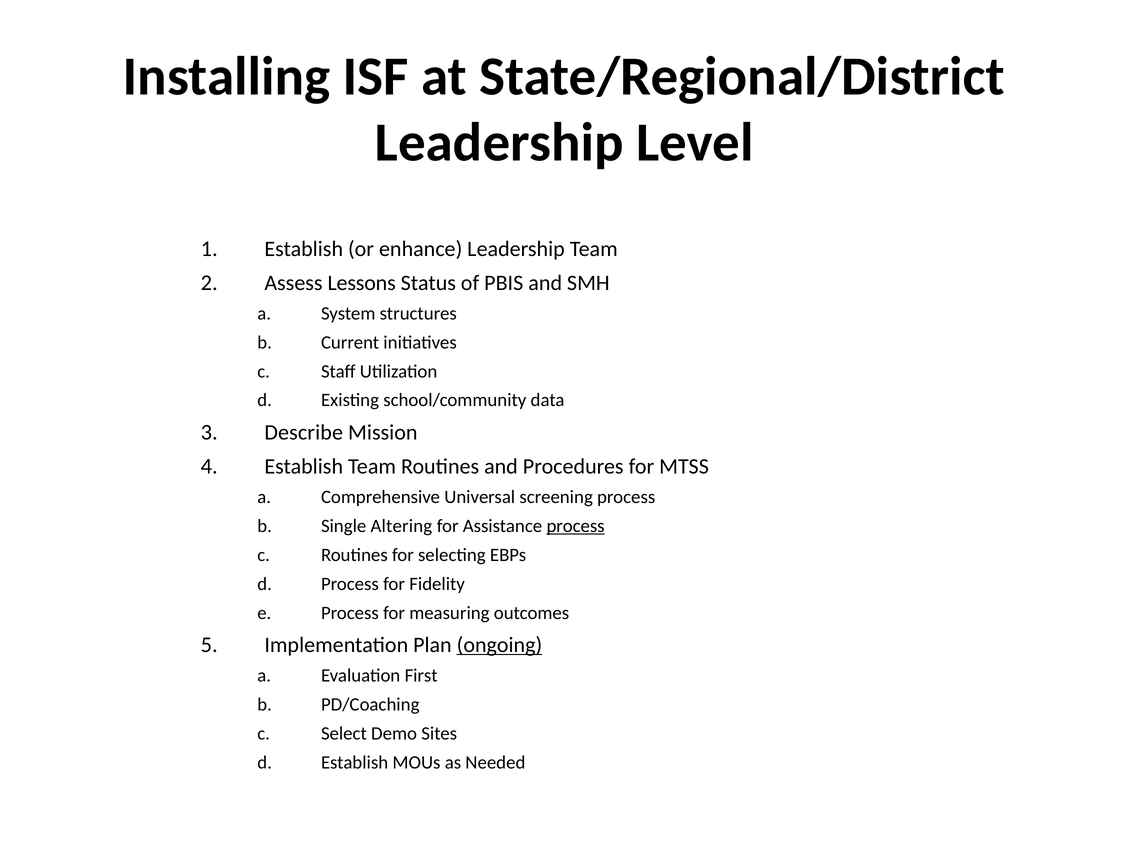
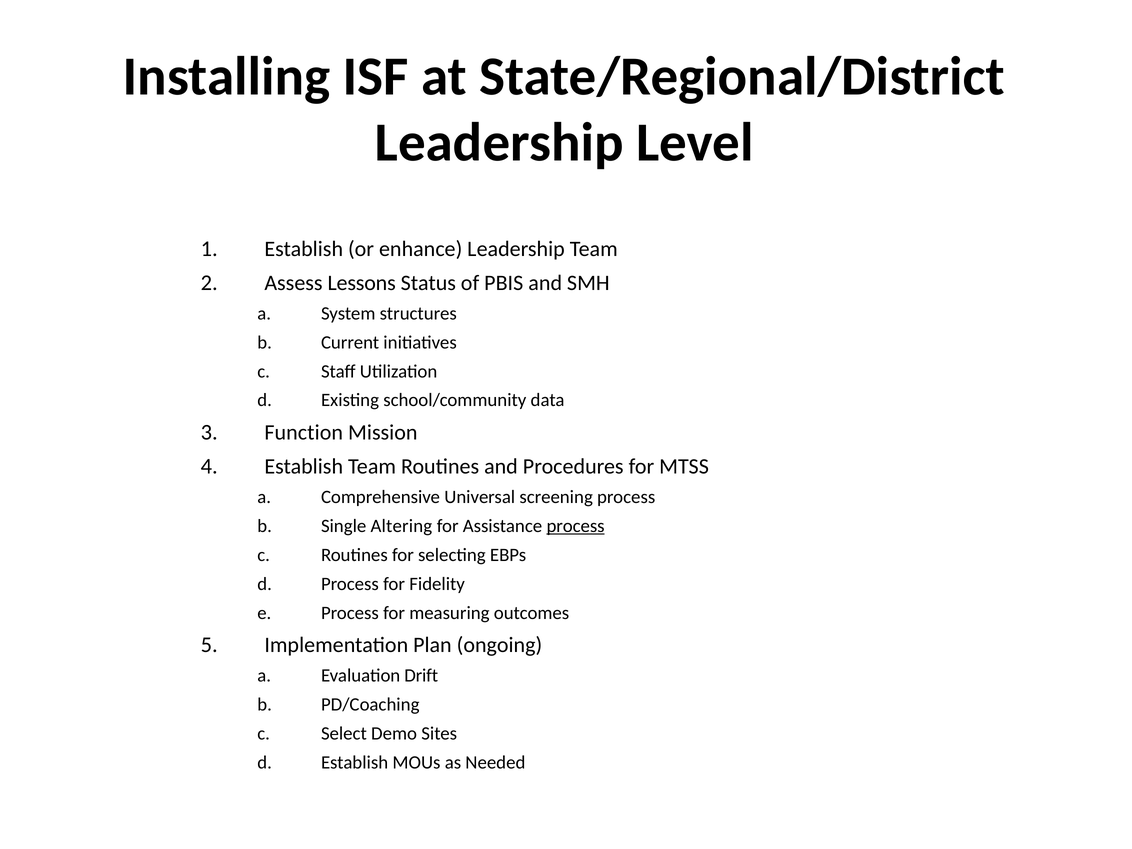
Describe: Describe -> Function
ongoing underline: present -> none
First: First -> Drift
